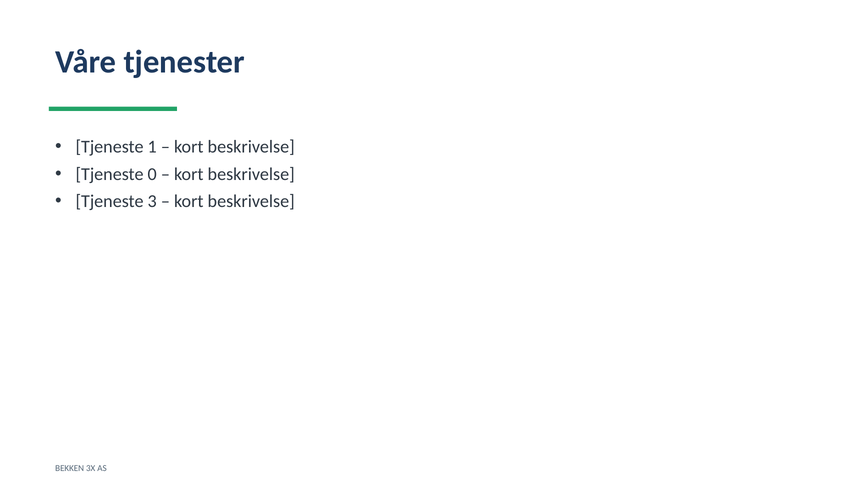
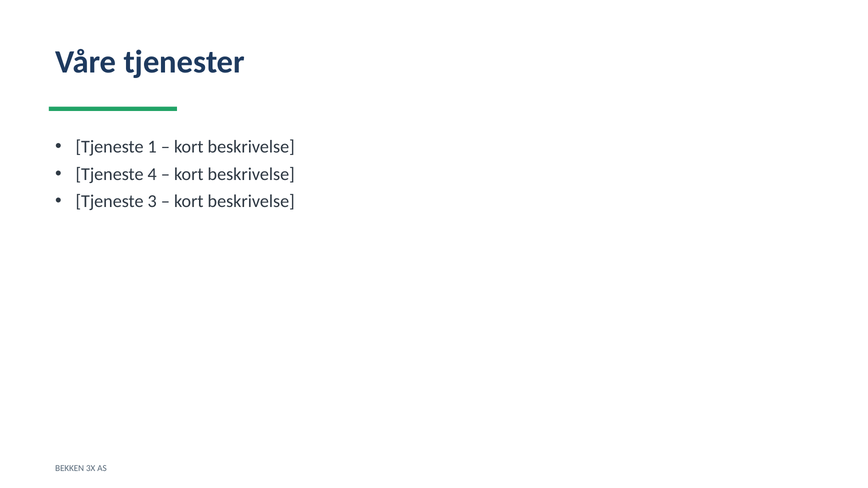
0: 0 -> 4
